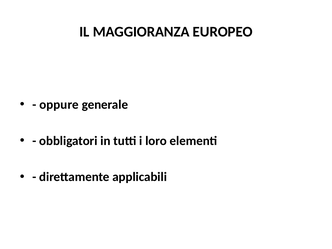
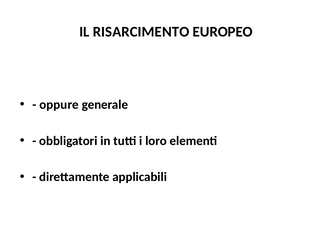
MAGGIORANZA: MAGGIORANZA -> RISARCIMENTO
